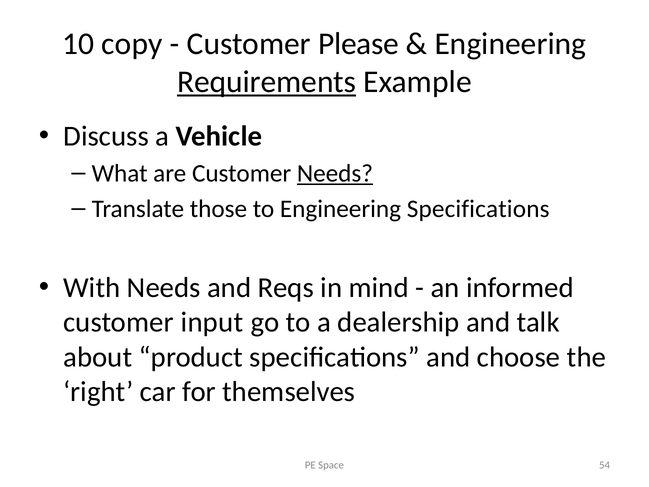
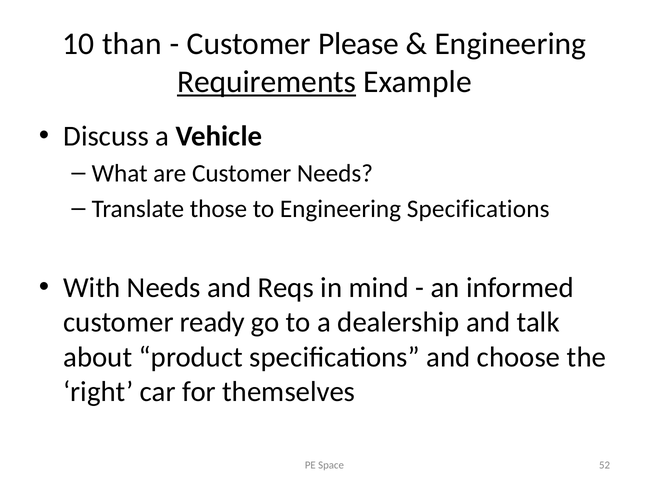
copy: copy -> than
Needs at (335, 173) underline: present -> none
input: input -> ready
54: 54 -> 52
